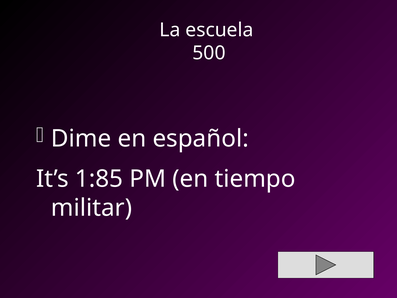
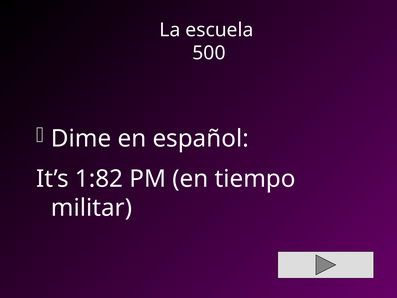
1:85: 1:85 -> 1:82
